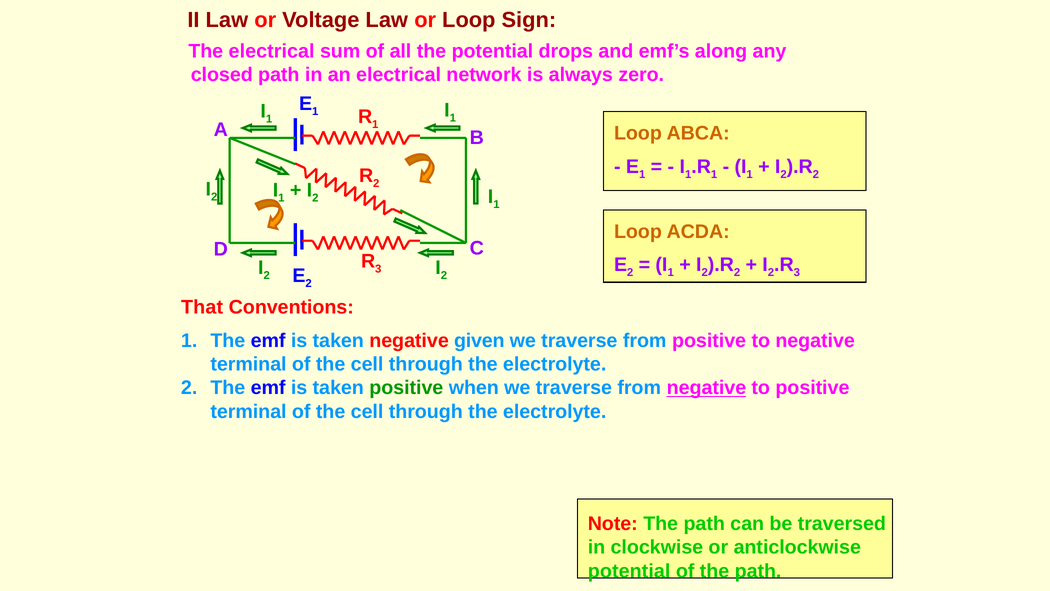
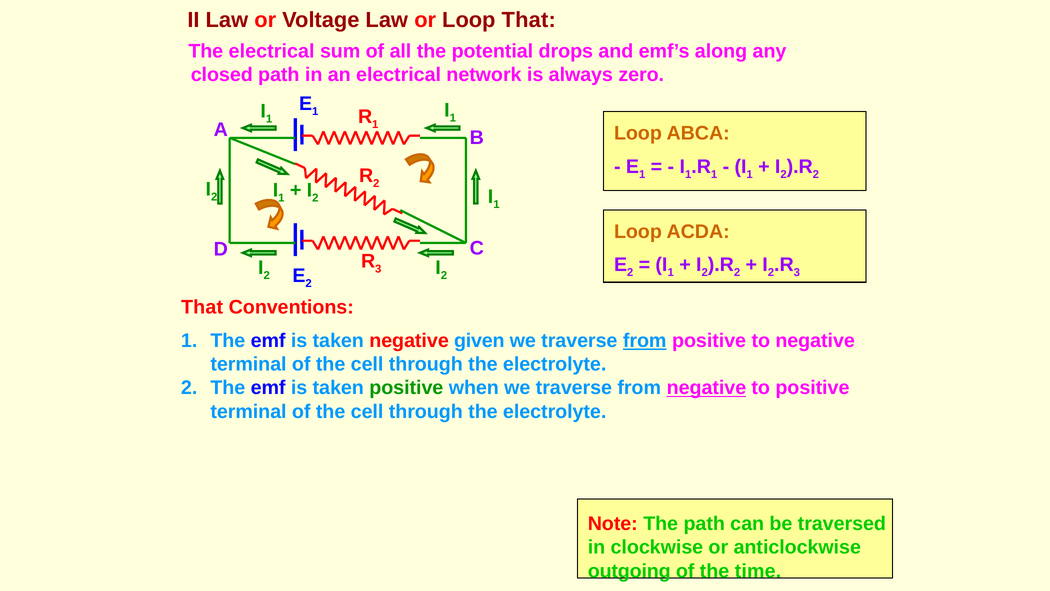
Loop Sign: Sign -> That
from at (645, 341) underline: none -> present
potential at (629, 571): potential -> outgoing
of the path: path -> time
